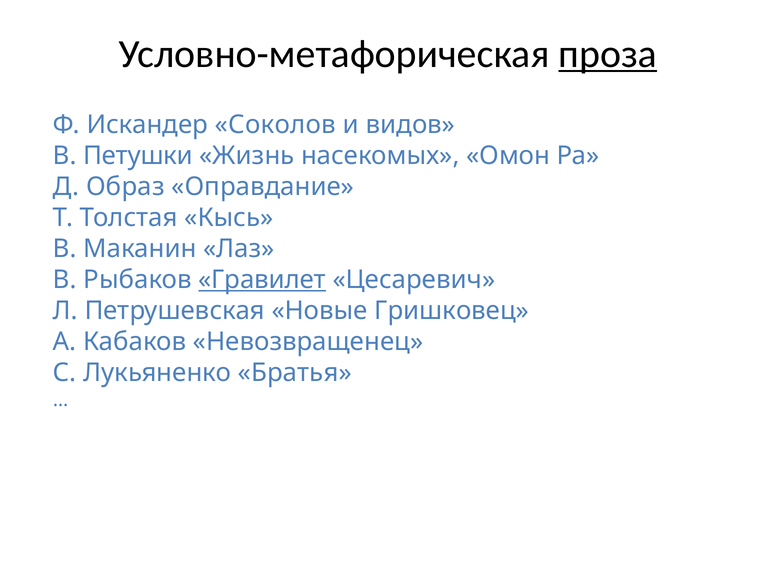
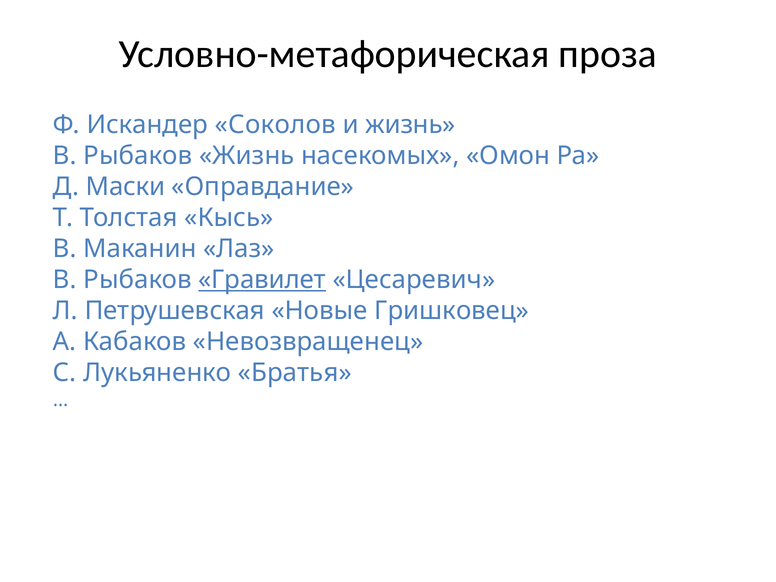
проза underline: present -> none
и видов: видов -> жизнь
Петушки at (138, 156): Петушки -> Рыбаков
Образ: Образ -> Маски
